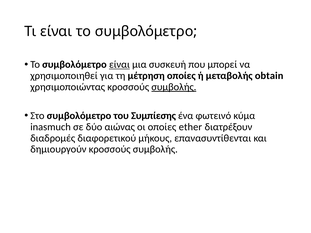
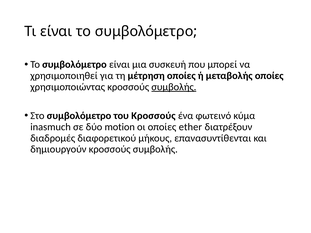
είναι at (119, 65) underline: present -> none
μεταβολής obtain: obtain -> οποίες
του Συμπίεσης: Συμπίεσης -> Κροσσούς
αιώνας: αιώνας -> motion
